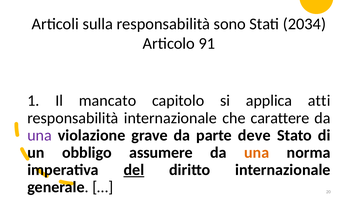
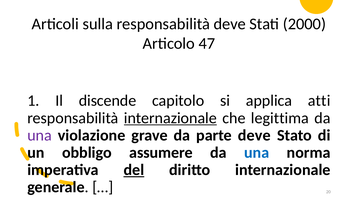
responsabilità sono: sono -> deve
2034: 2034 -> 2000
91: 91 -> 47
mancato: mancato -> discende
internazionale at (170, 118) underline: none -> present
carattere: carattere -> legittima
una at (257, 153) colour: orange -> blue
